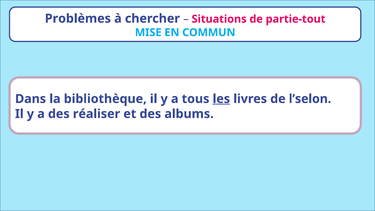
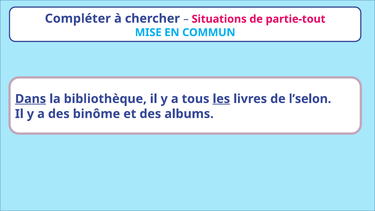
Problèmes: Problèmes -> Compléter
Dans underline: none -> present
réaliser: réaliser -> binôme
